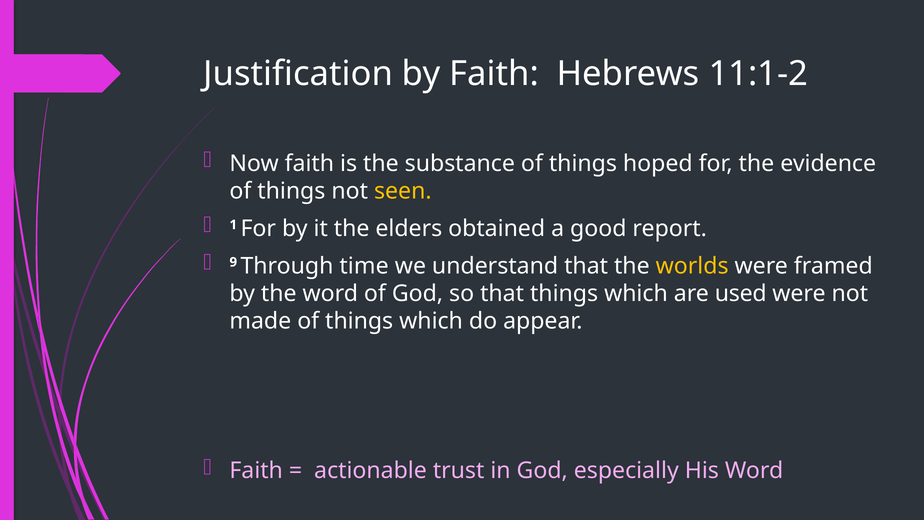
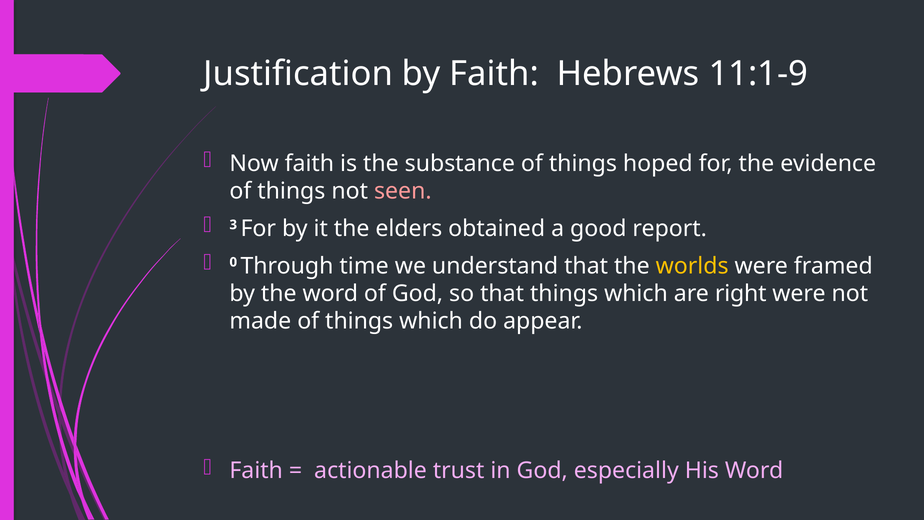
11:1-2: 11:1-2 -> 11:1-9
seen colour: yellow -> pink
1: 1 -> 3
9: 9 -> 0
used: used -> right
